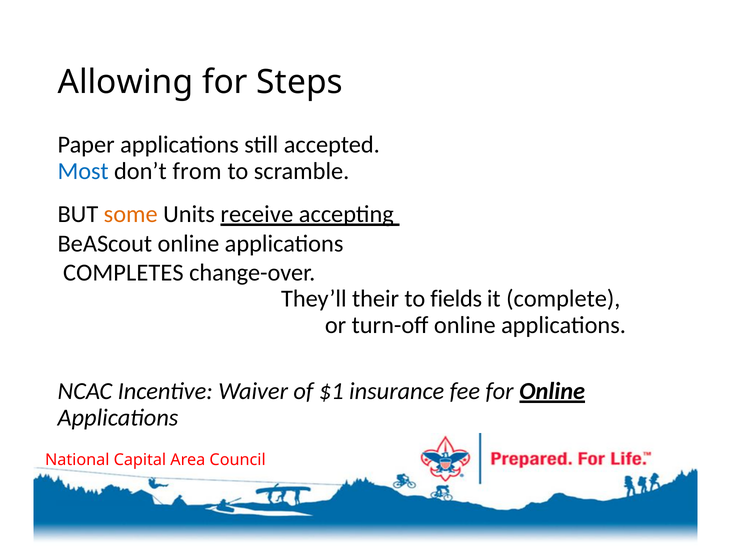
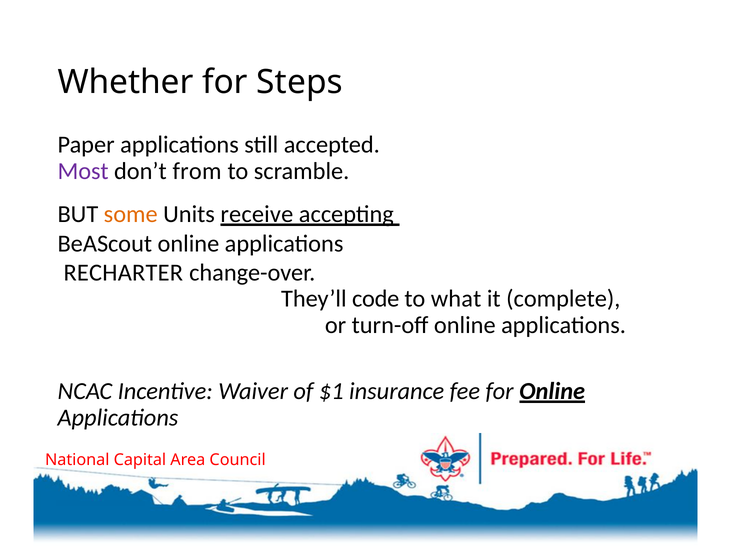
Allowing: Allowing -> Whether
Most colour: blue -> purple
COMPLETES: COMPLETES -> RECHARTER
their: their -> code
fields: fields -> what
